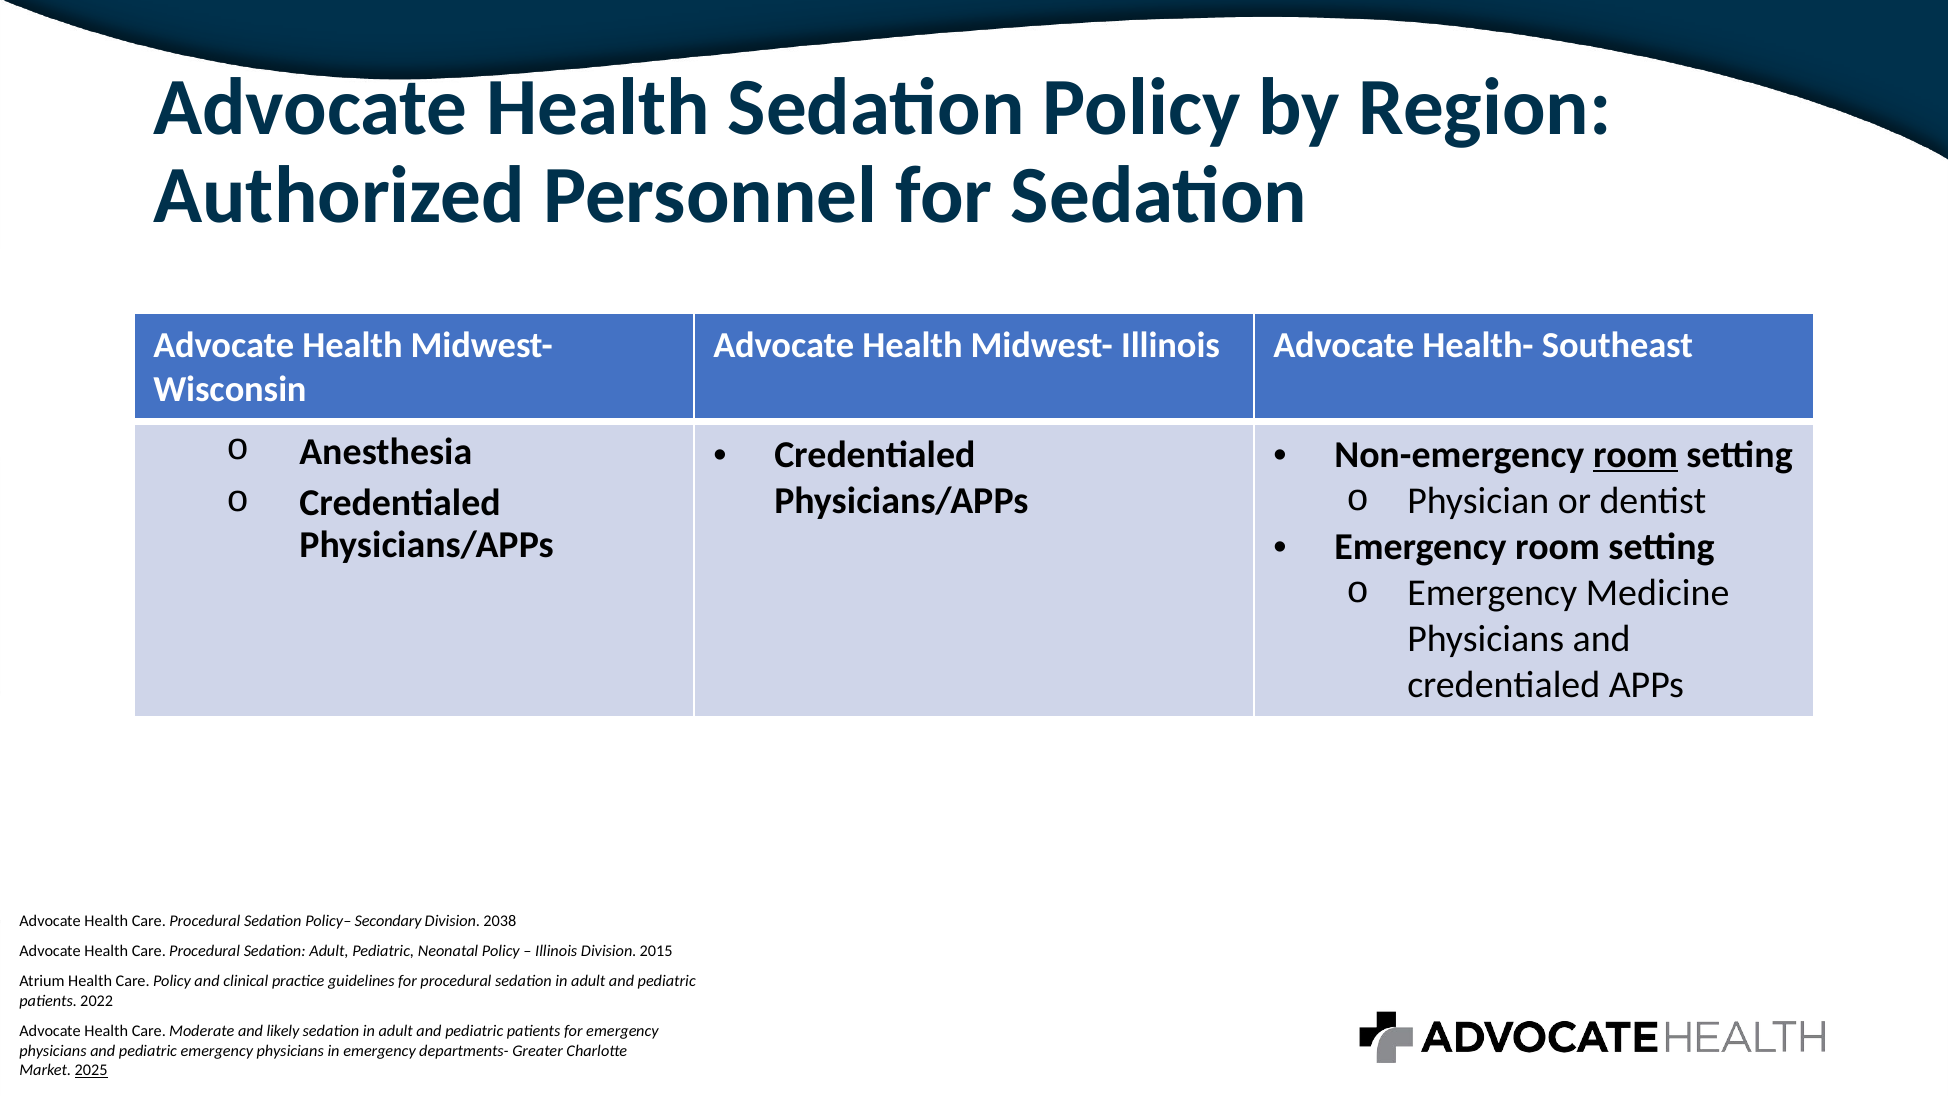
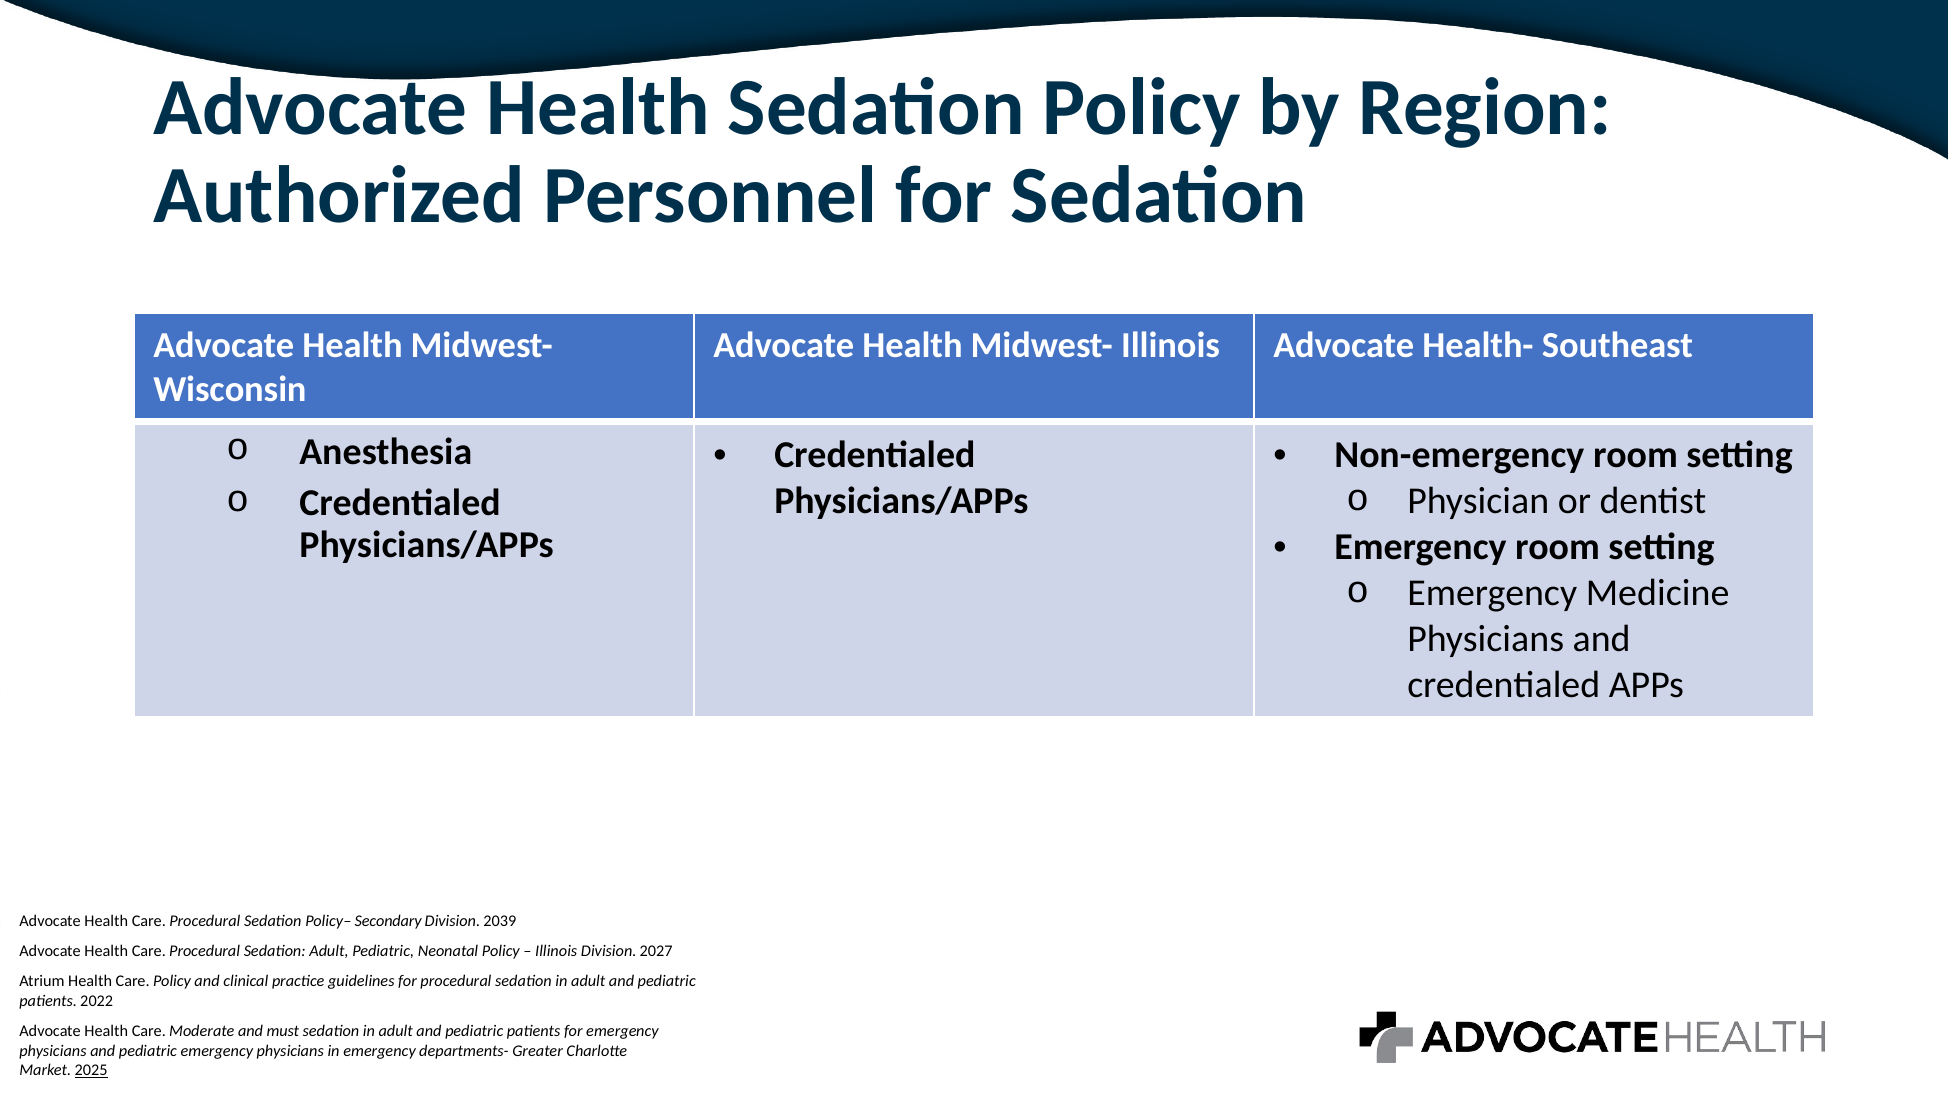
room at (1635, 454) underline: present -> none
2038: 2038 -> 2039
2015: 2015 -> 2027
likely: likely -> must
